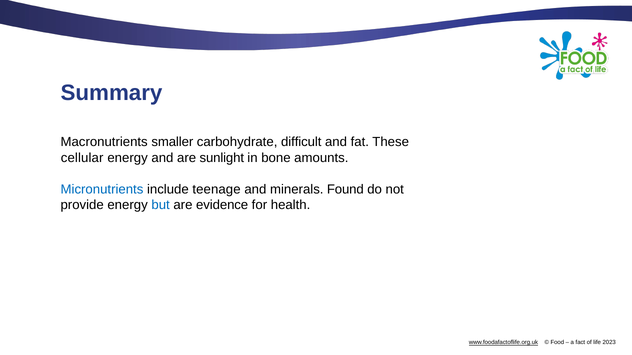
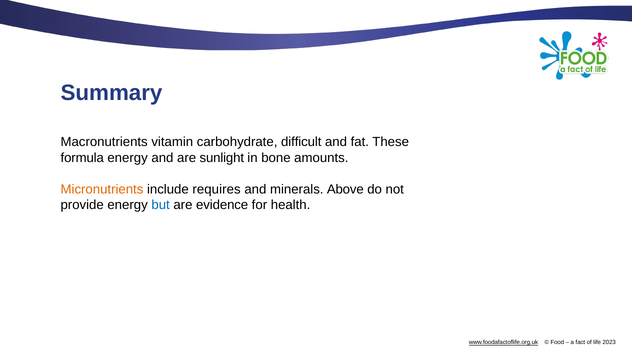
smaller: smaller -> vitamin
cellular: cellular -> formula
Micronutrients colour: blue -> orange
teenage: teenage -> requires
Found: Found -> Above
